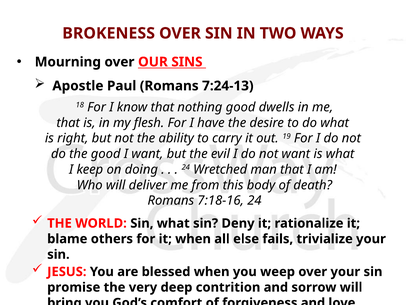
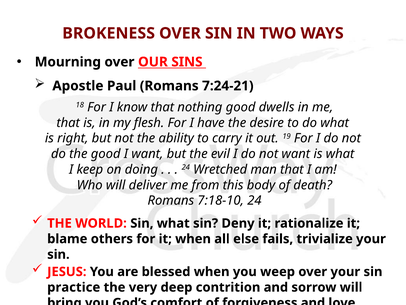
7:24-13: 7:24-13 -> 7:24-21
7:18-16: 7:18-16 -> 7:18-10
promise: promise -> practice
